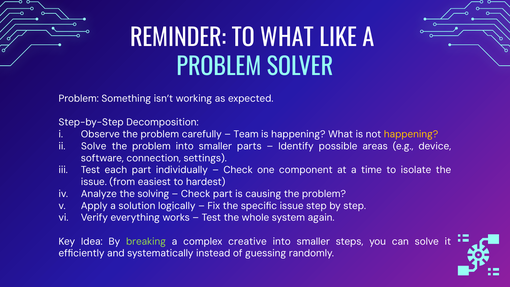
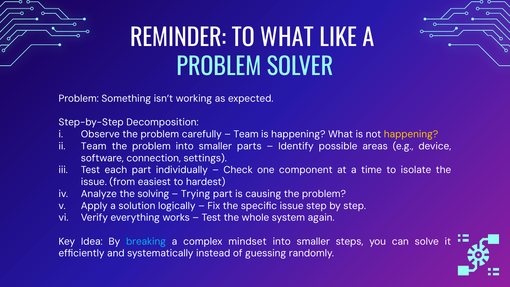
Solve at (94, 146): Solve -> Team
Check at (196, 194): Check -> Trying
breaking colour: light green -> light blue
creative: creative -> mindset
